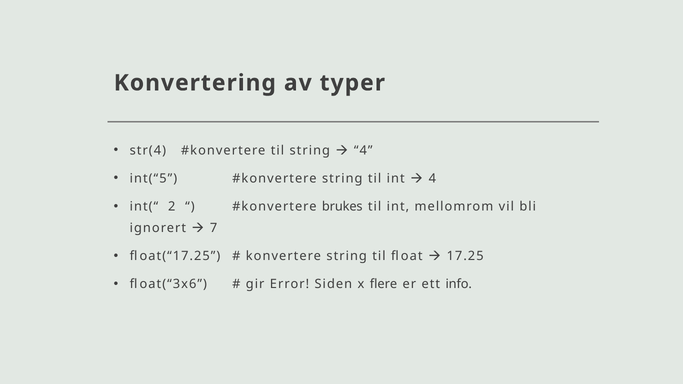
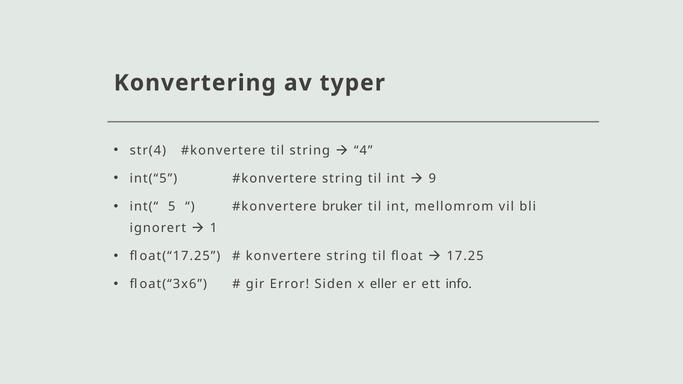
4 at (432, 179): 4 -> 9
2: 2 -> 5
brukes: brukes -> bruker
7: 7 -> 1
flere: flere -> eller
